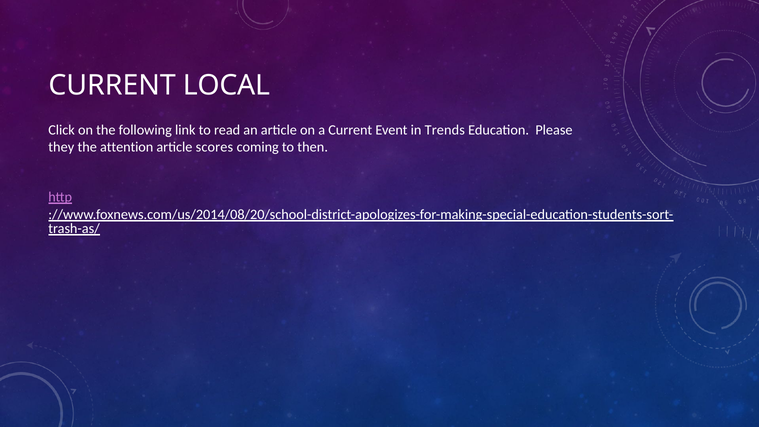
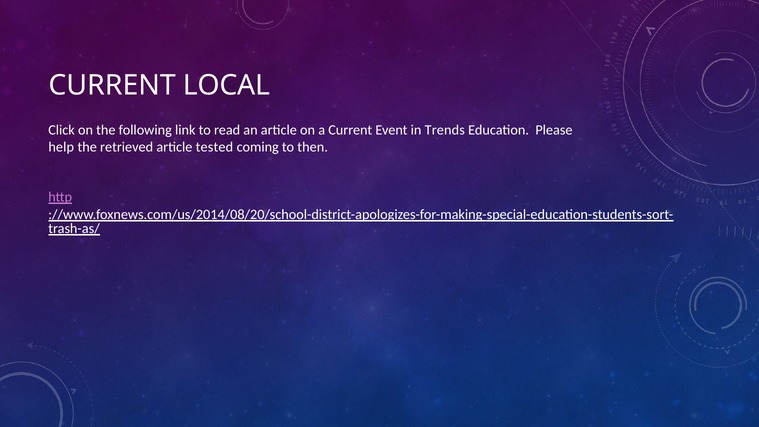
they: they -> help
attention: attention -> retrieved
scores: scores -> tested
